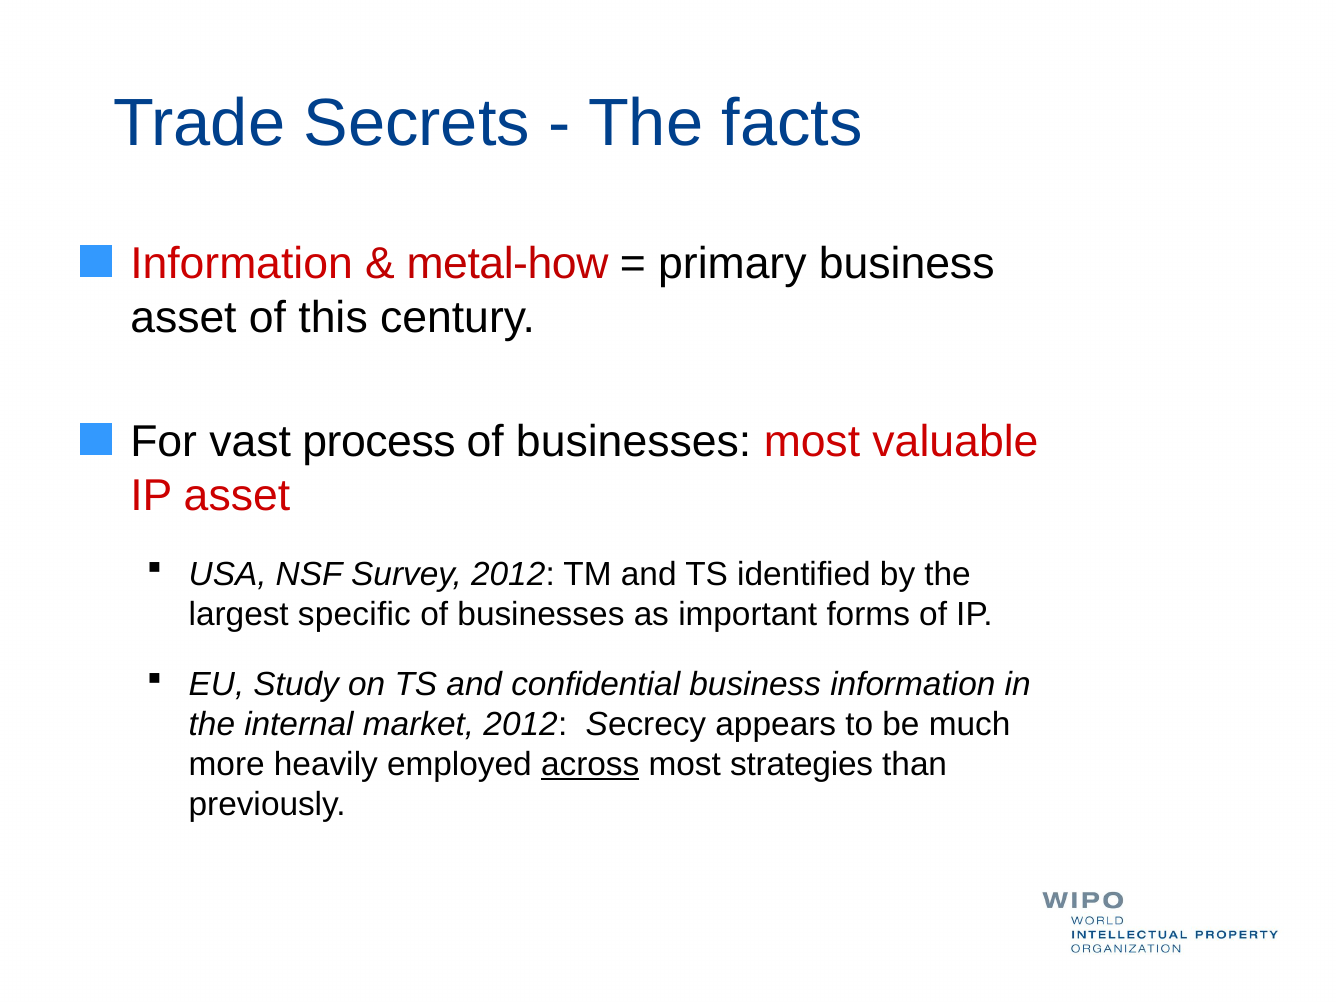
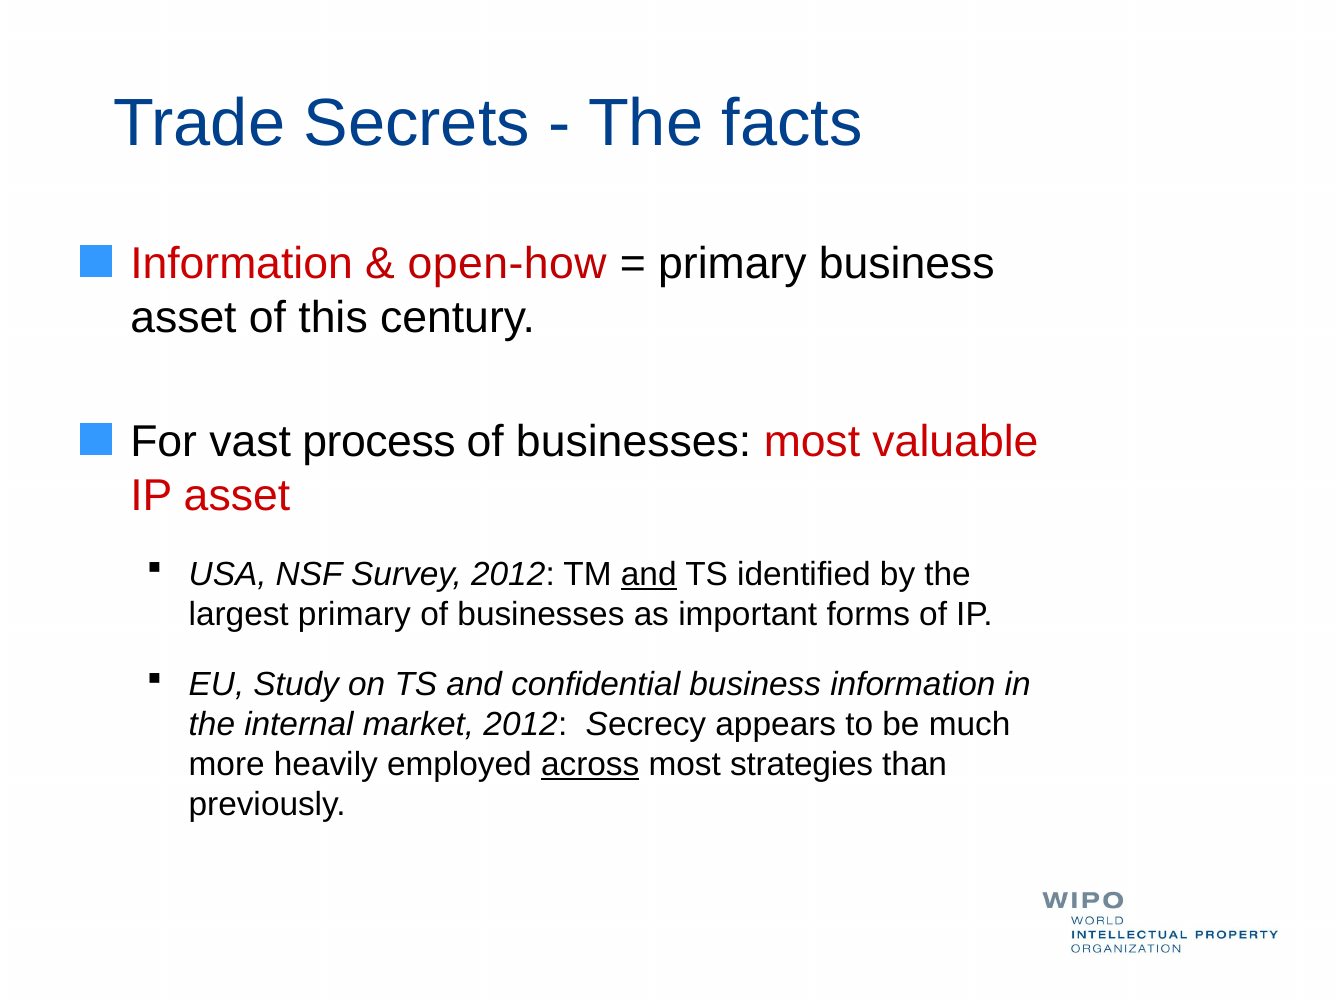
metal-how: metal-how -> open-how
and at (649, 574) underline: none -> present
largest specific: specific -> primary
